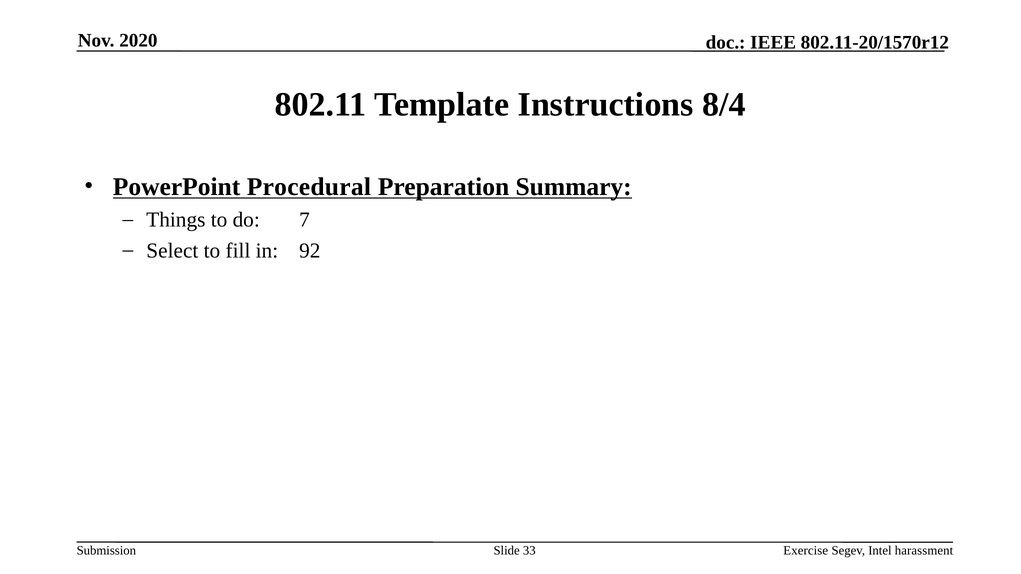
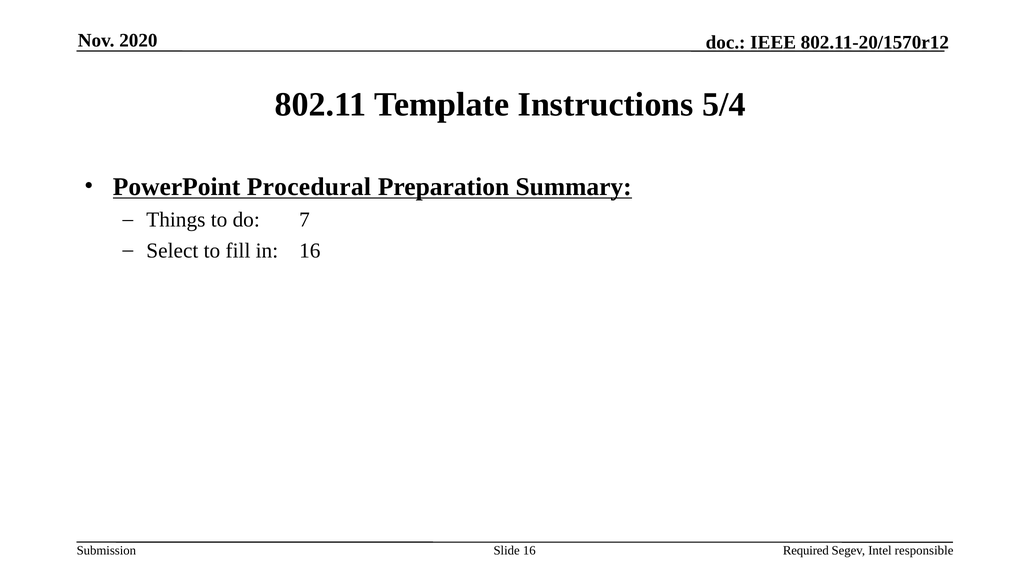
8/4: 8/4 -> 5/4
in 92: 92 -> 16
Slide 33: 33 -> 16
Exercise: Exercise -> Required
harassment: harassment -> responsible
